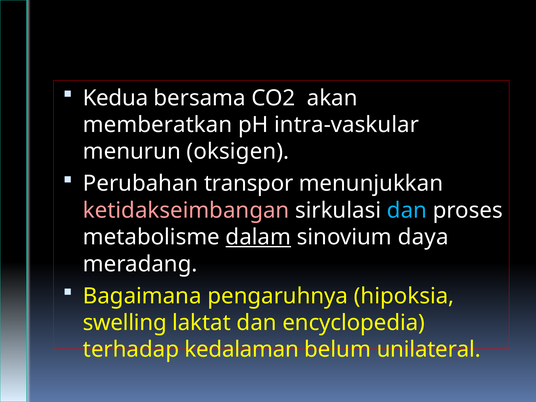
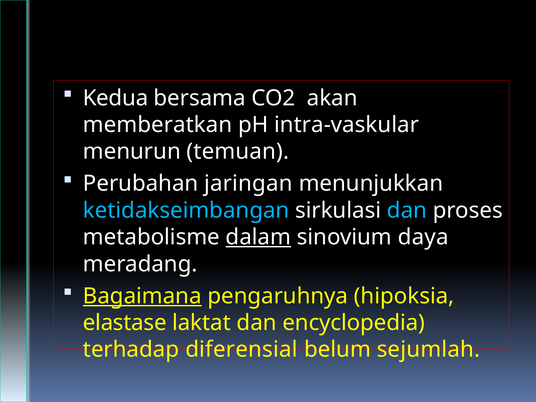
oksigen: oksigen -> temuan
transpor: transpor -> jaringan
ketidakseimbangan colour: pink -> light blue
Bagaimana underline: none -> present
swelling: swelling -> elastase
kedalaman: kedalaman -> diferensial
unilateral: unilateral -> sejumlah
